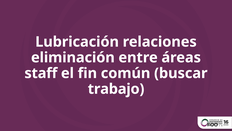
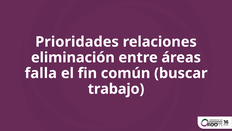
Lubricación: Lubricación -> Prioridades
staff: staff -> falla
